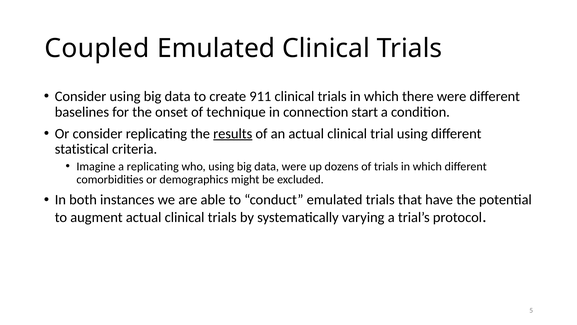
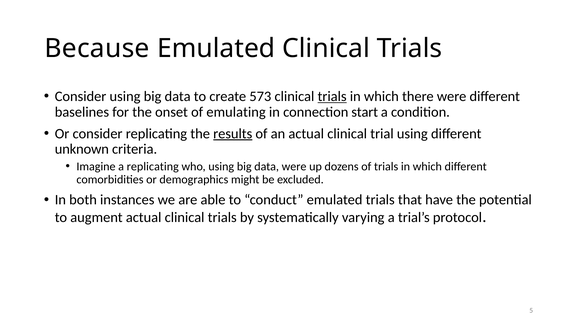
Coupled: Coupled -> Because
911: 911 -> 573
trials at (332, 96) underline: none -> present
technique: technique -> emulating
statistical: statistical -> unknown
